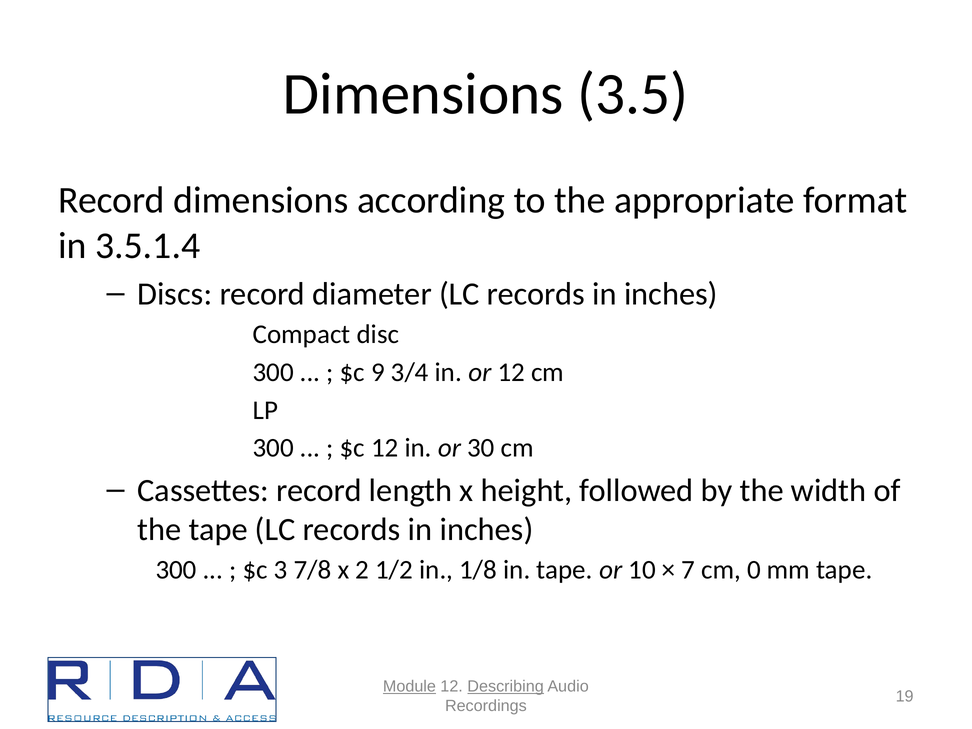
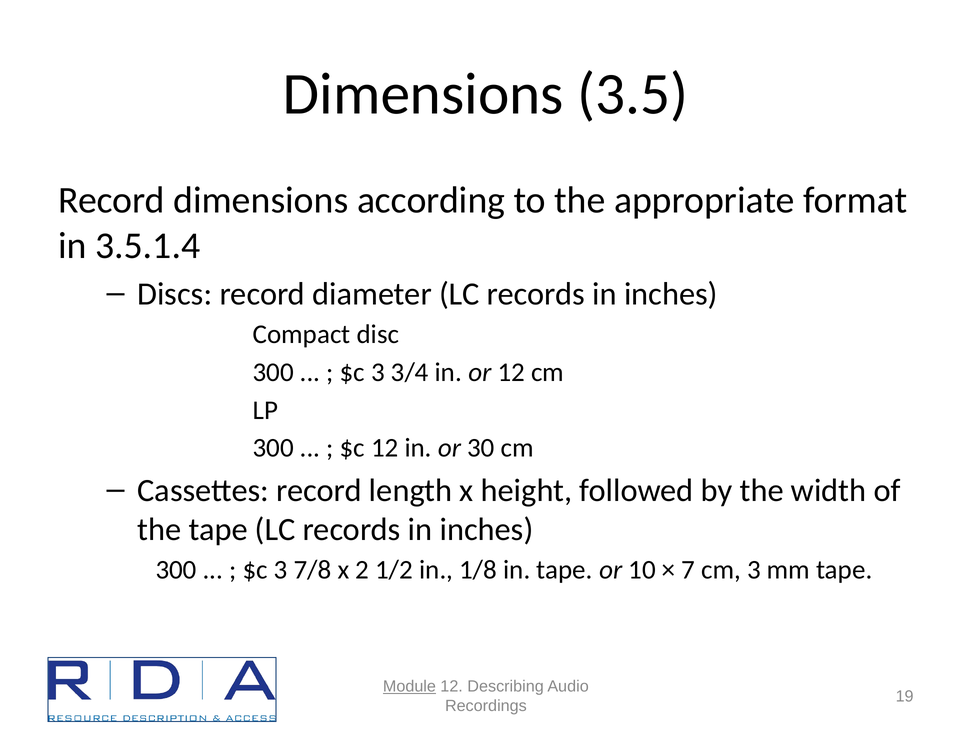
9 at (378, 372): 9 -> 3
cm 0: 0 -> 3
Describing underline: present -> none
